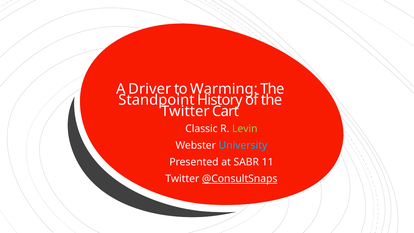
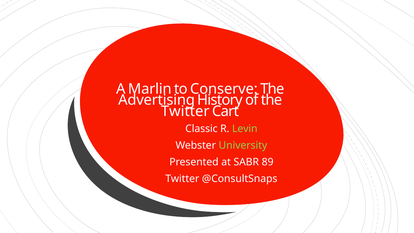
Driver: Driver -> Marlin
Warming: Warming -> Conserve
Standpoint: Standpoint -> Advertising
University colour: light blue -> light green
11: 11 -> 89
@ConsultSnaps underline: present -> none
